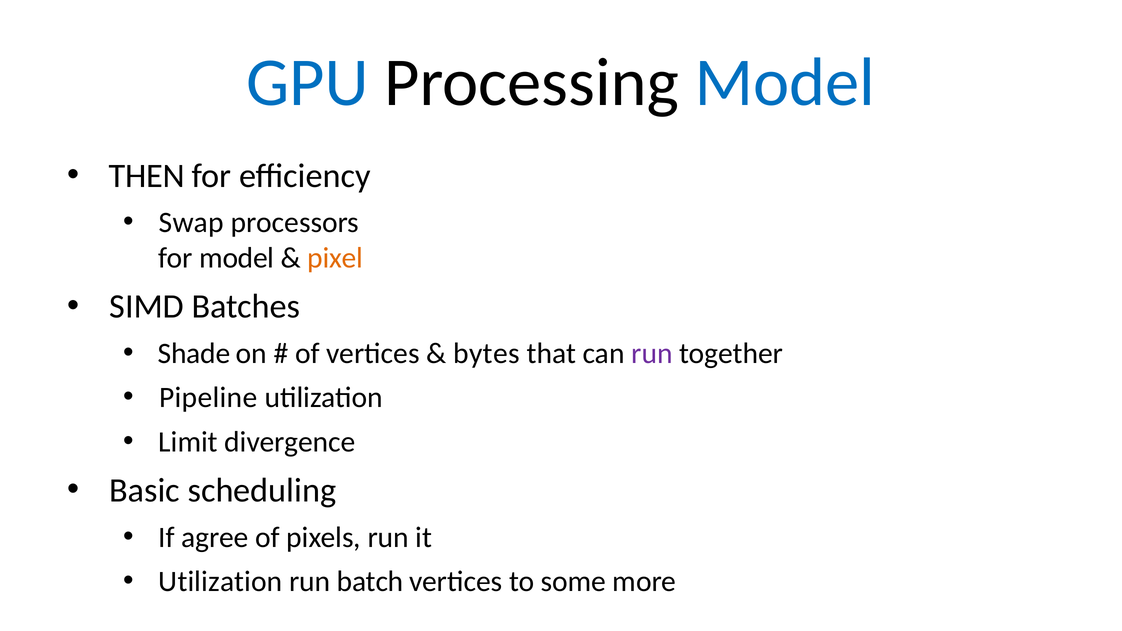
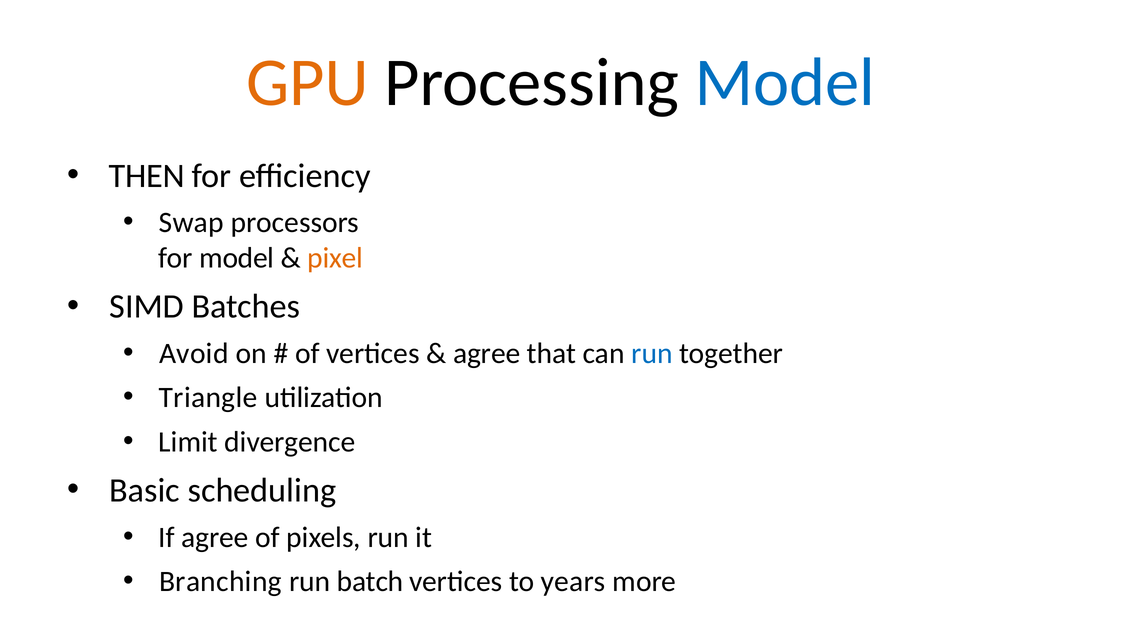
GPU colour: blue -> orange
Shade: Shade -> Avoid
bytes at (486, 353): bytes -> agree
run at (652, 353) colour: purple -> blue
Pipeline: Pipeline -> Triangle
Utilization at (220, 582): Utilization -> Branching
some: some -> years
